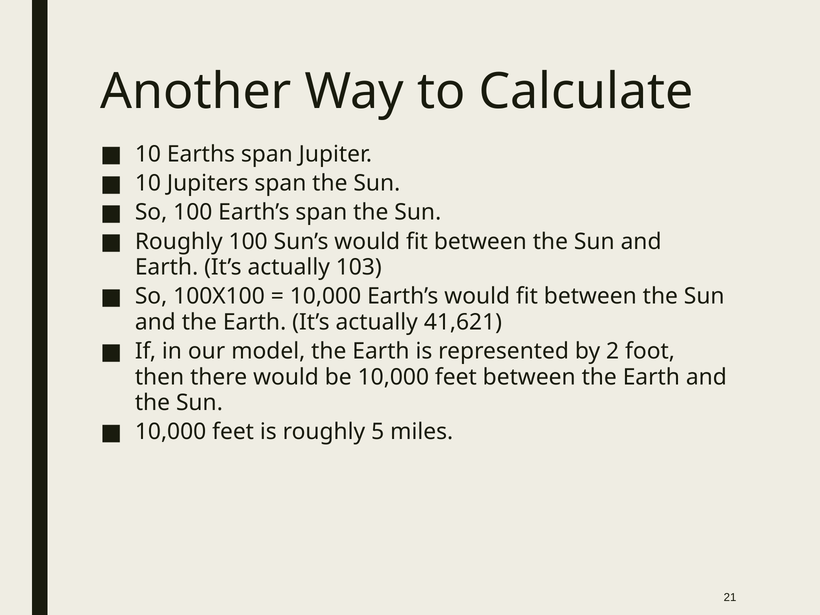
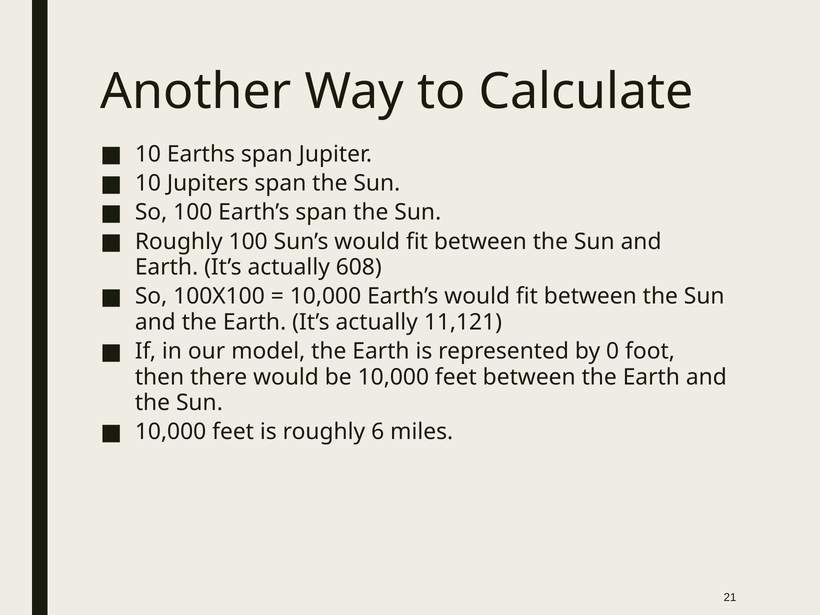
103: 103 -> 608
41,621: 41,621 -> 11,121
2: 2 -> 0
5: 5 -> 6
